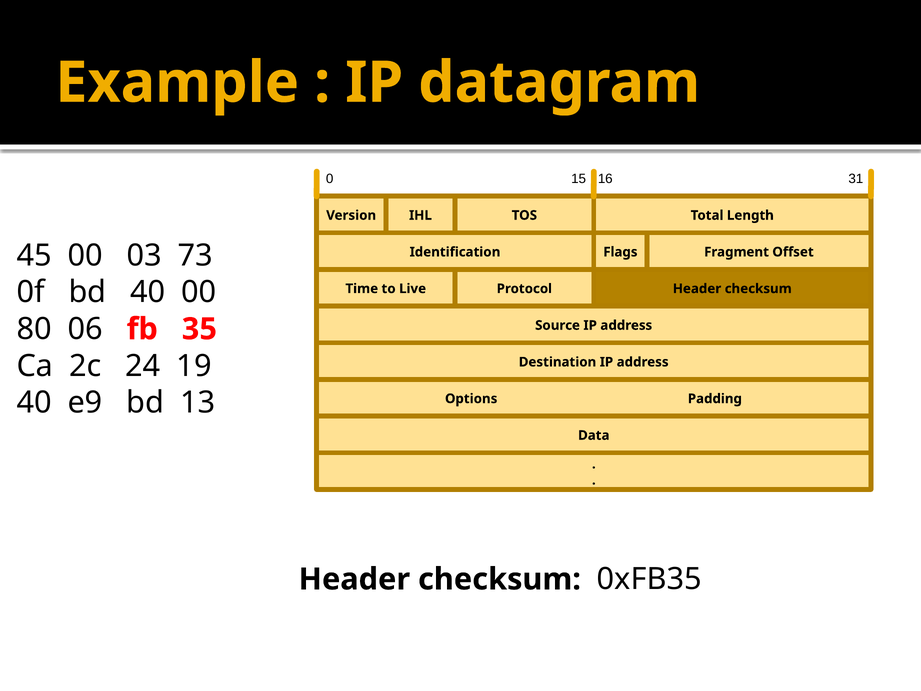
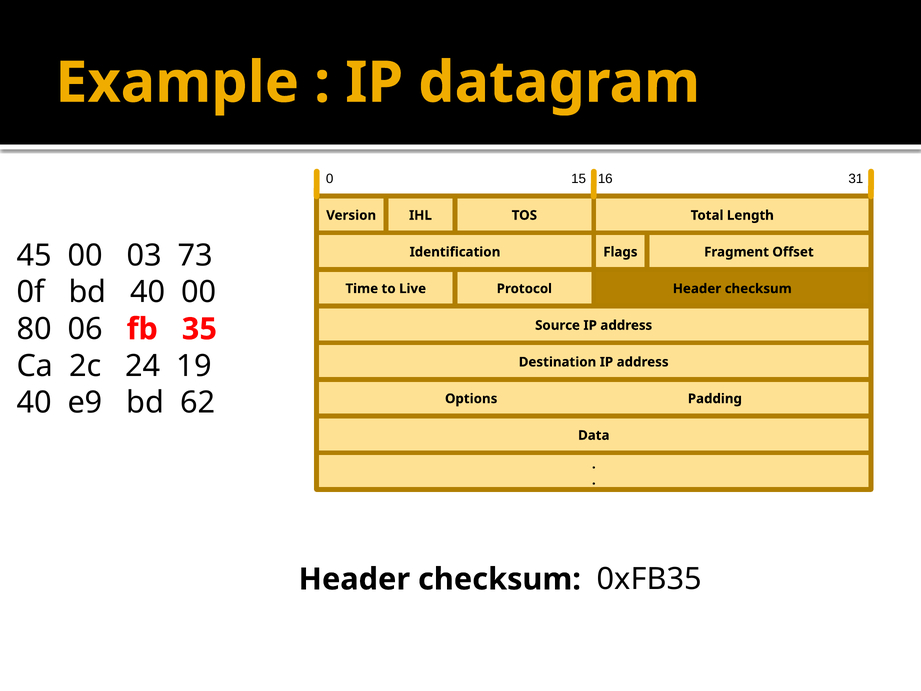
13: 13 -> 62
